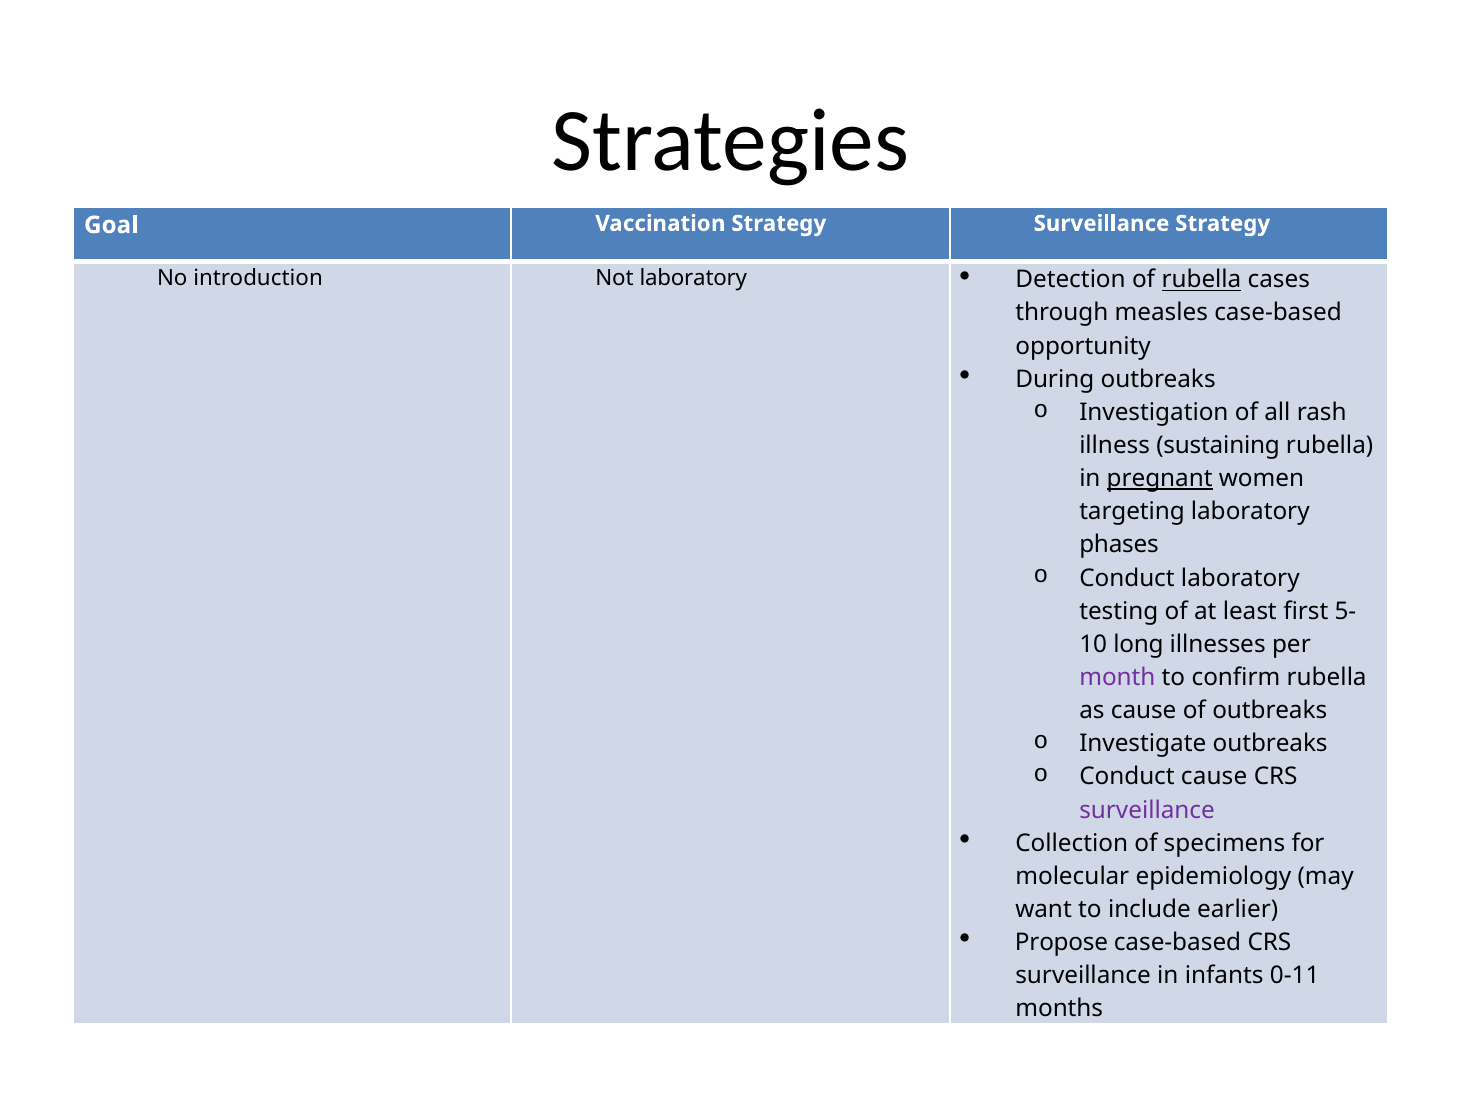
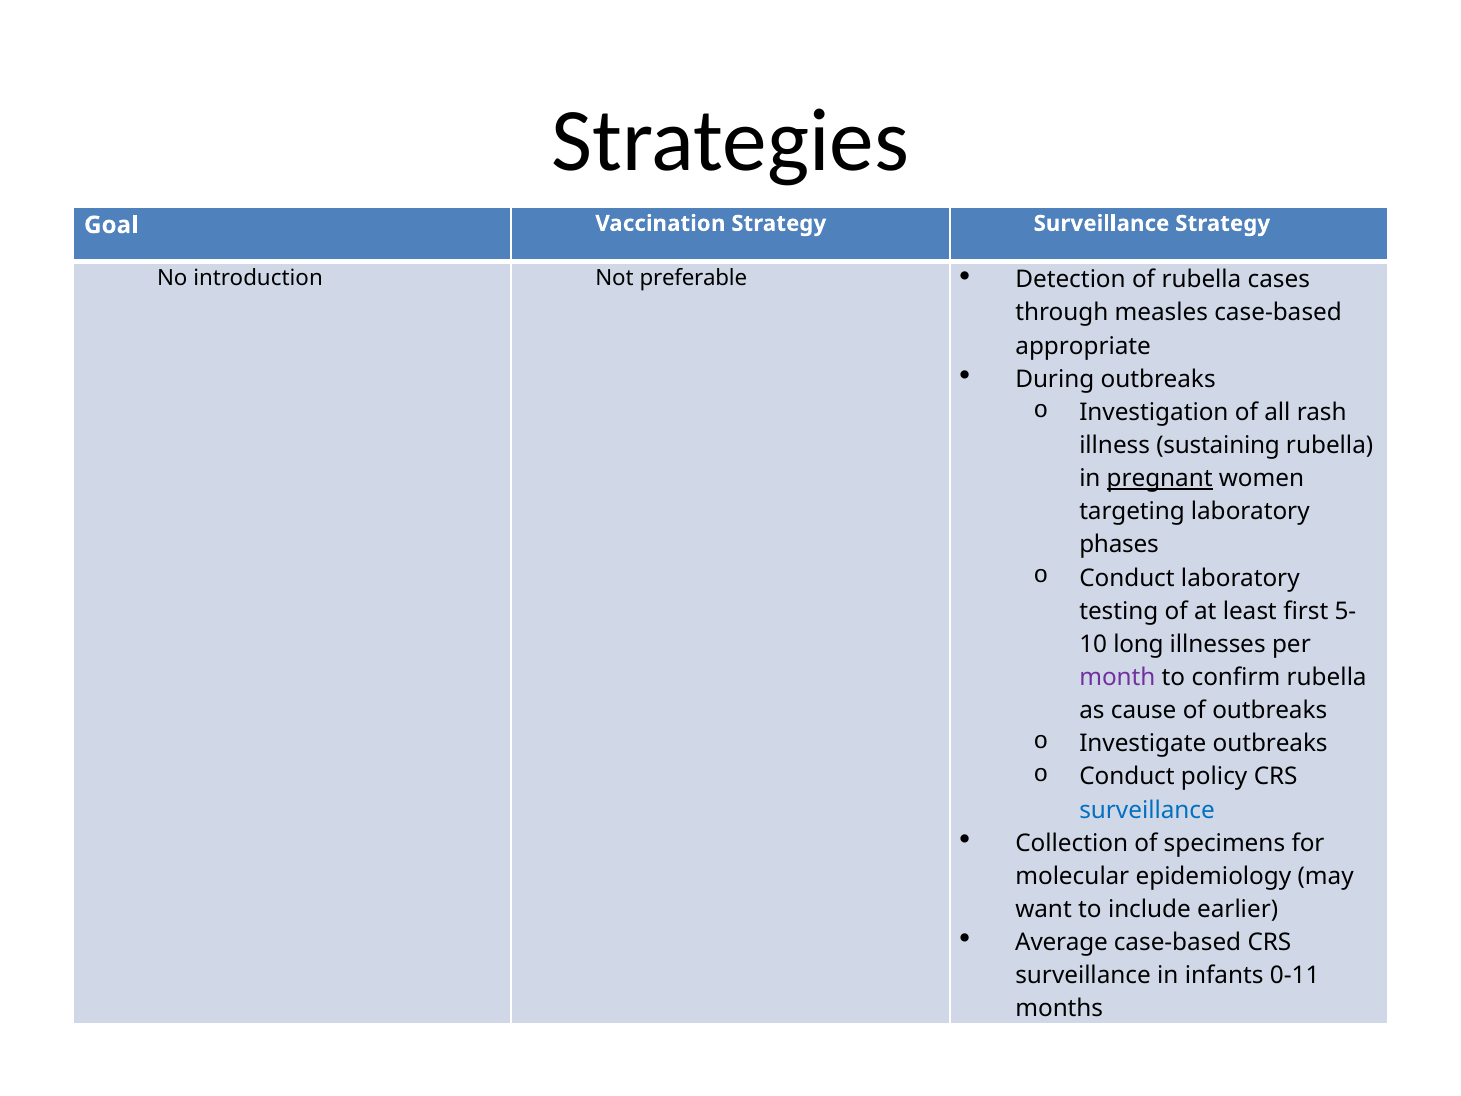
Not laboratory: laboratory -> preferable
rubella at (1201, 280) underline: present -> none
opportunity: opportunity -> appropriate
Conduct cause: cause -> policy
surveillance at (1147, 810) colour: purple -> blue
Propose: Propose -> Average
